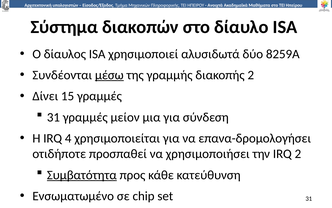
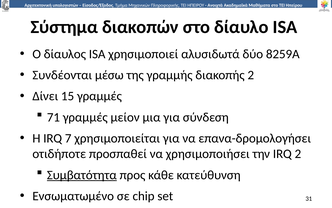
μέσω underline: present -> none
31 at (53, 117): 31 -> 71
4: 4 -> 7
